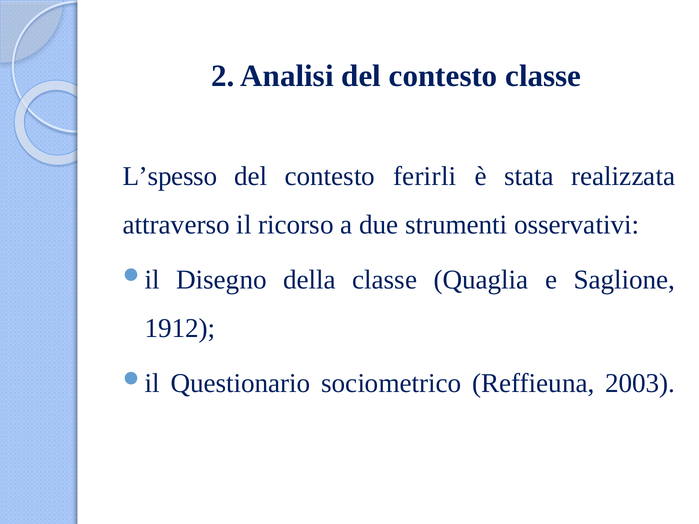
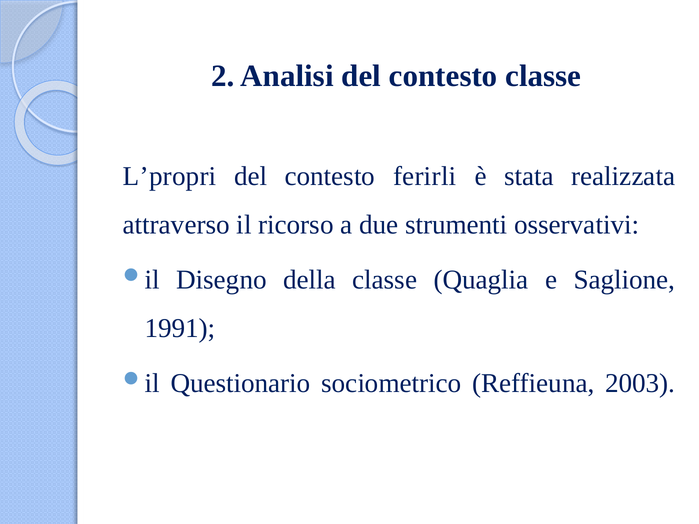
L’spesso: L’spesso -> L’propri
1912: 1912 -> 1991
